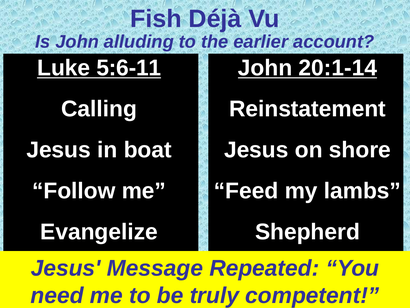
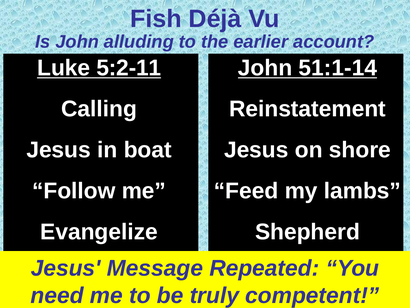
5:6-11: 5:6-11 -> 5:2-11
20:1-14: 20:1-14 -> 51:1-14
